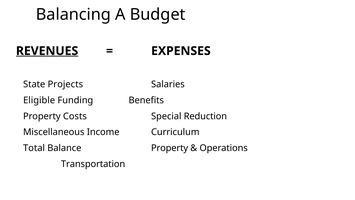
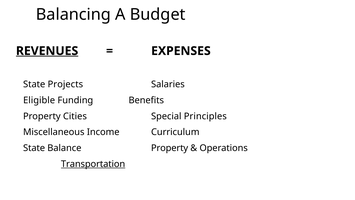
Costs: Costs -> Cities
Reduction: Reduction -> Principles
Total at (34, 148): Total -> State
Transportation underline: none -> present
